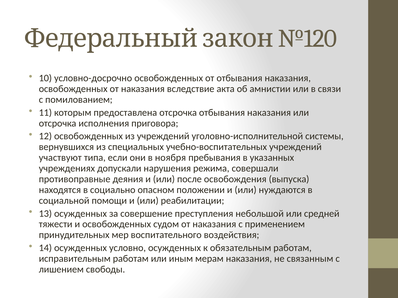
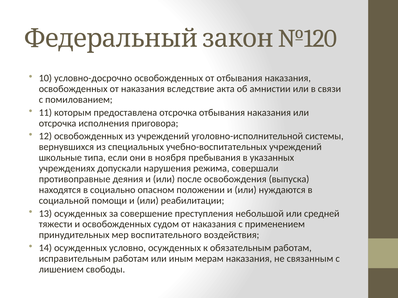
участвуют: участвуют -> школьные
